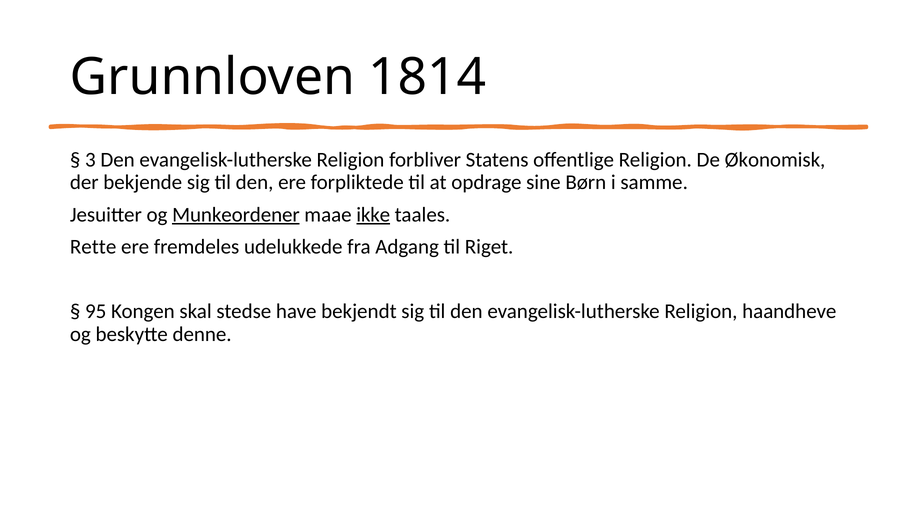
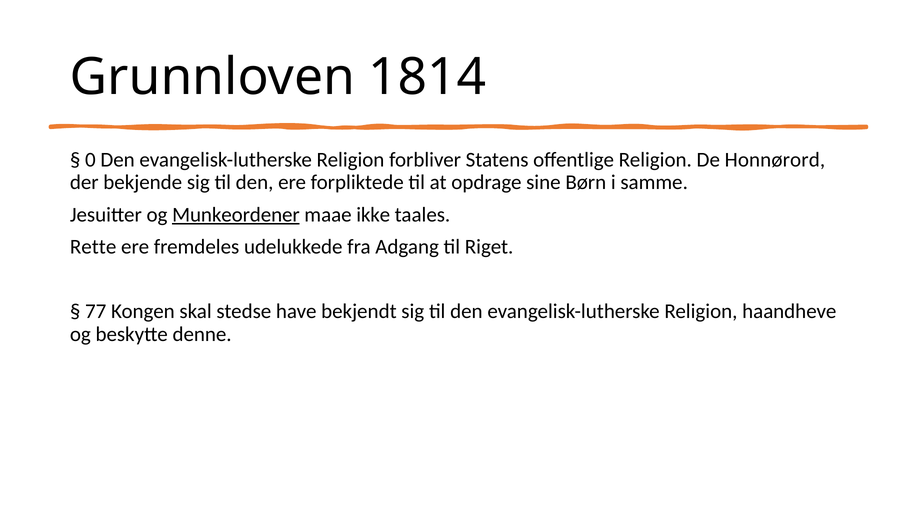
3: 3 -> 0
Økonomisk: Økonomisk -> Honnørord
ikke underline: present -> none
95: 95 -> 77
